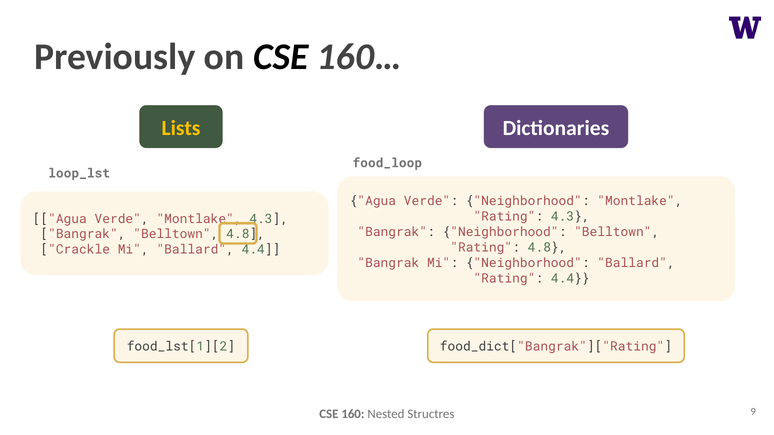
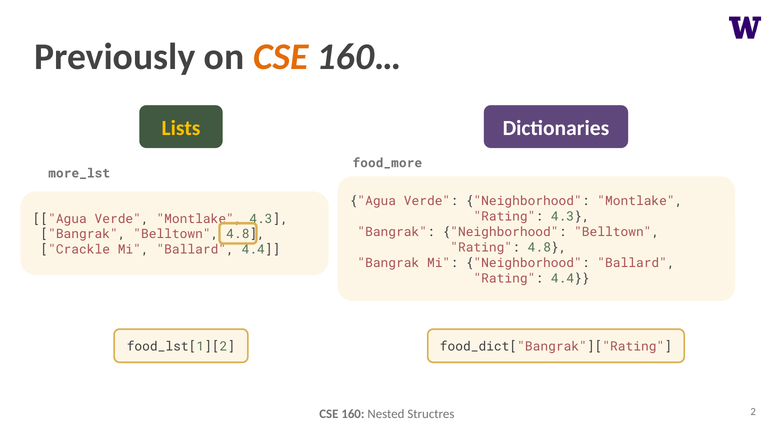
CSE at (281, 57) colour: black -> orange
food_loop: food_loop -> food_more
loop_lst: loop_lst -> more_lst
9: 9 -> 2
